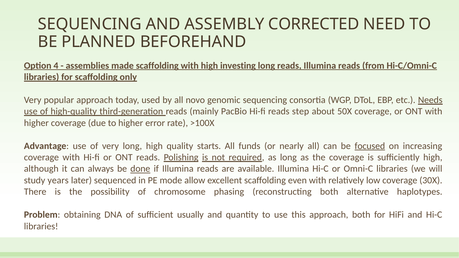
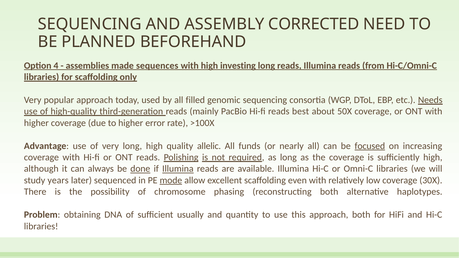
made scaffolding: scaffolding -> sequences
novo: novo -> filled
step: step -> best
starts: starts -> allelic
Illumina at (178, 169) underline: none -> present
mode underline: none -> present
